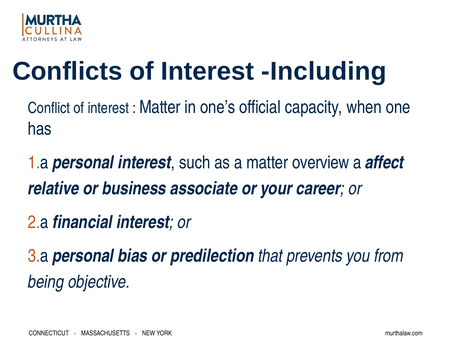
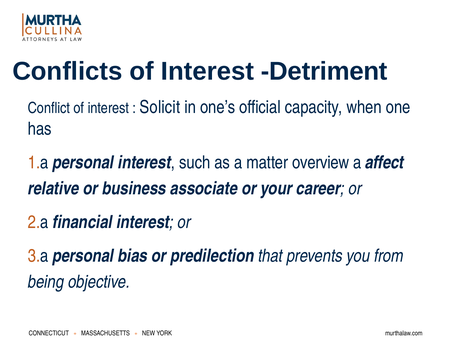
Including: Including -> Detriment
Matter at (160, 107): Matter -> Solicit
